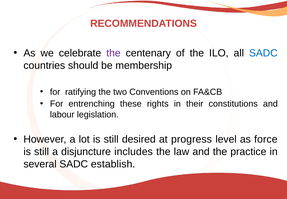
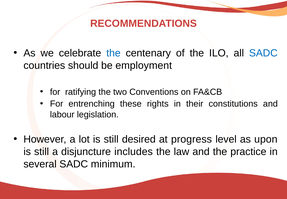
the at (113, 53) colour: purple -> blue
membership: membership -> employment
force: force -> upon
establish: establish -> minimum
